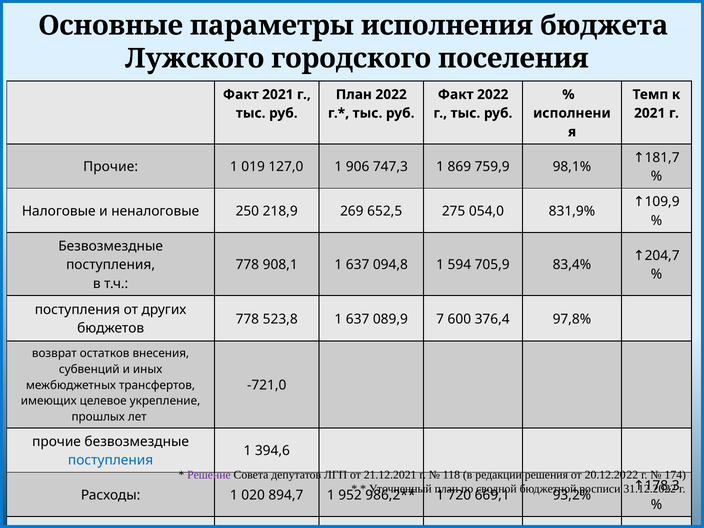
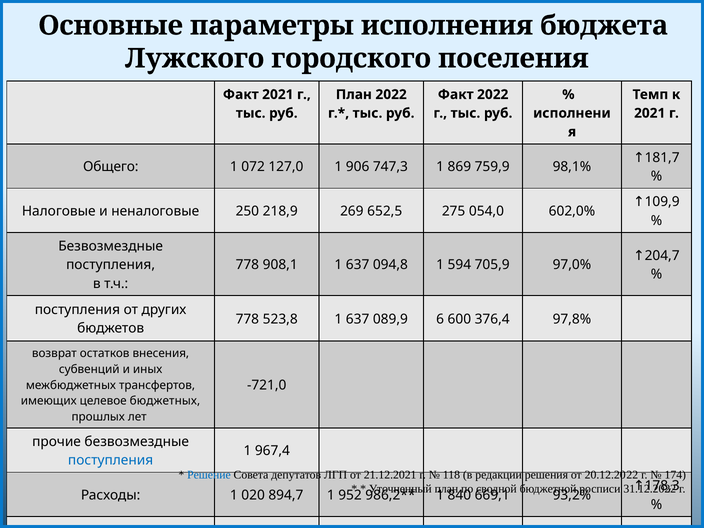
Прочие at (111, 167): Прочие -> Общего
019: 019 -> 072
831,9%: 831,9% -> 602,0%
83,4%: 83,4% -> 97,0%
7: 7 -> 6
укрепление: укрепление -> бюджетных
394,6: 394,6 -> 967,4
Решение colour: purple -> blue
720: 720 -> 840
